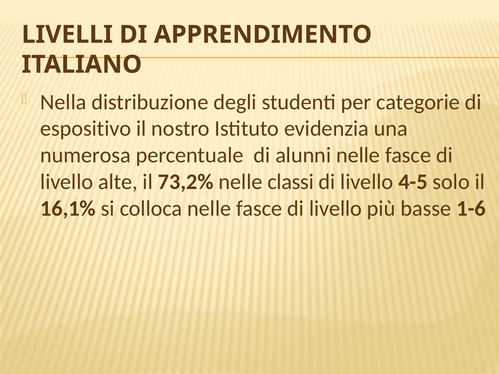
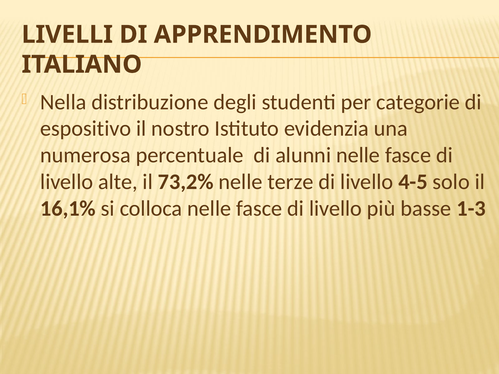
classi: classi -> terze
1-6: 1-6 -> 1-3
